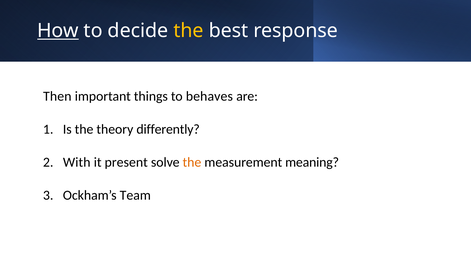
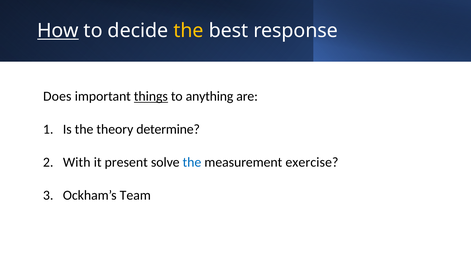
Then: Then -> Does
things underline: none -> present
behaves: behaves -> anything
differently: differently -> determine
the at (192, 162) colour: orange -> blue
meaning: meaning -> exercise
